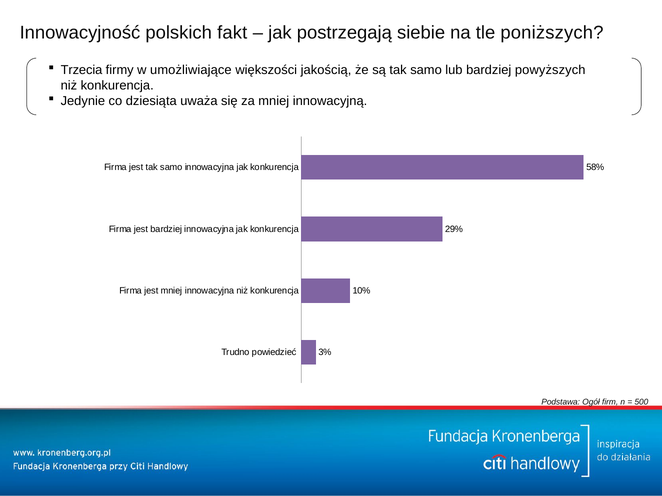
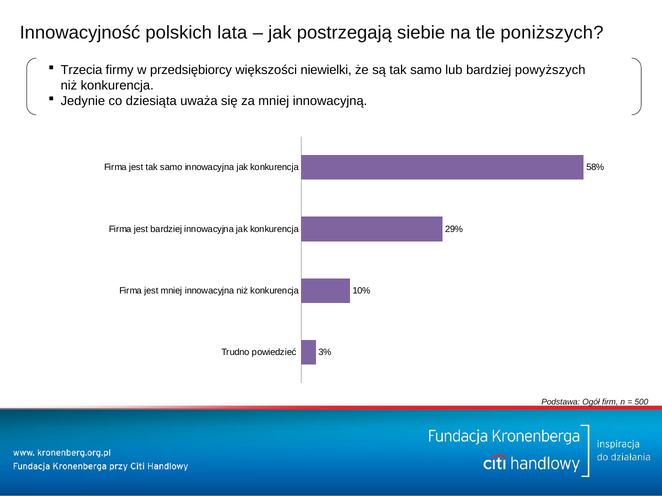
fakt: fakt -> lata
umożliwiające: umożliwiające -> przedsiębiorcy
jakością: jakością -> niewielki
